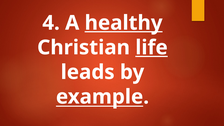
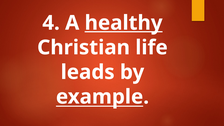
life underline: present -> none
